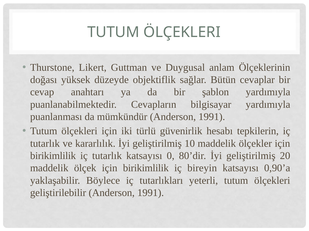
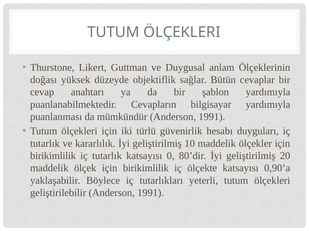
tepkilerin: tepkilerin -> duyguları
bireyin: bireyin -> ölçekte
